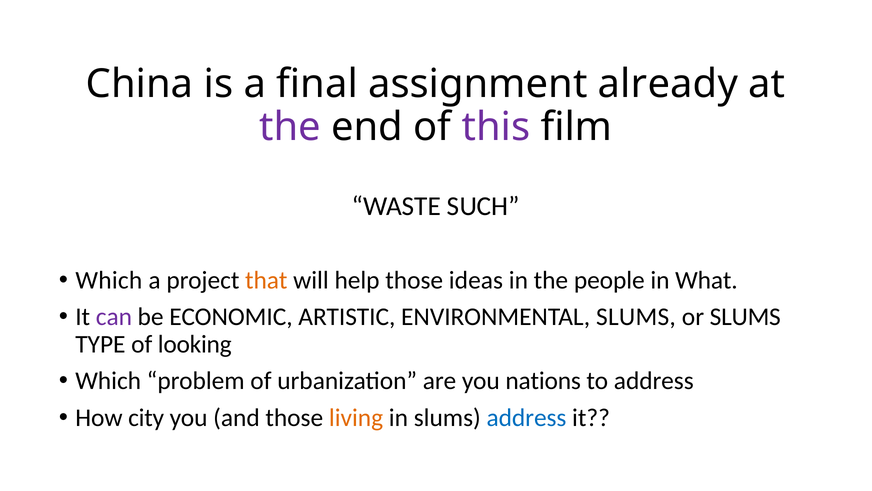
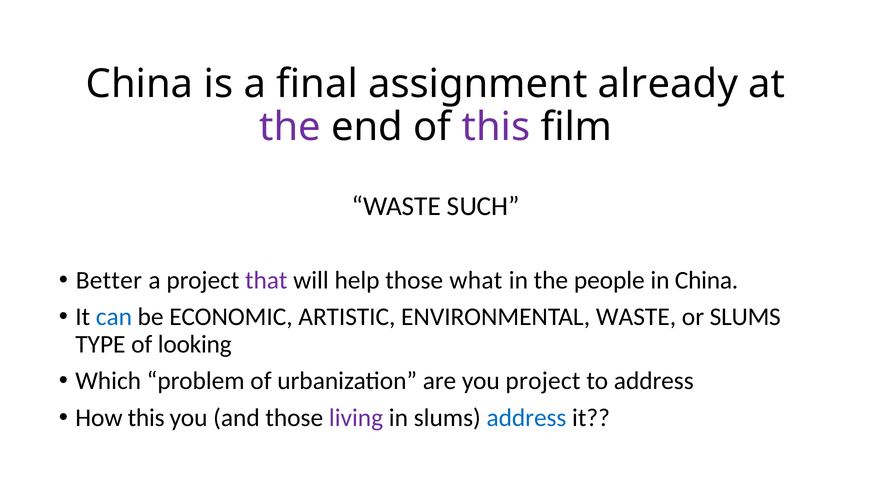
Which at (109, 280): Which -> Better
that colour: orange -> purple
ideas: ideas -> what
in What: What -> China
can colour: purple -> blue
ENVIRONMENTAL SLUMS: SLUMS -> WASTE
you nations: nations -> project
How city: city -> this
living colour: orange -> purple
